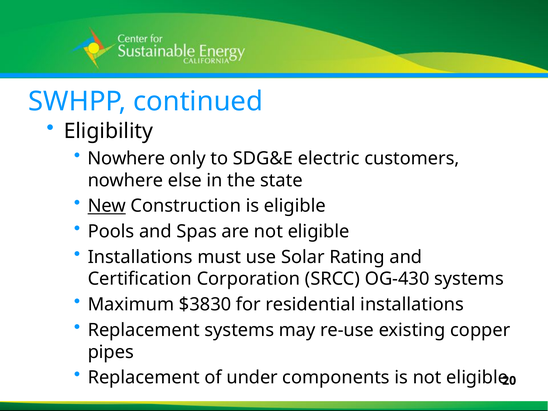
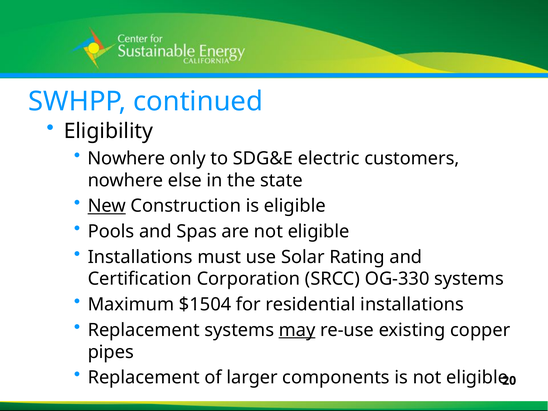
OG-430: OG-430 -> OG-330
$3830: $3830 -> $1504
may underline: none -> present
under: under -> larger
